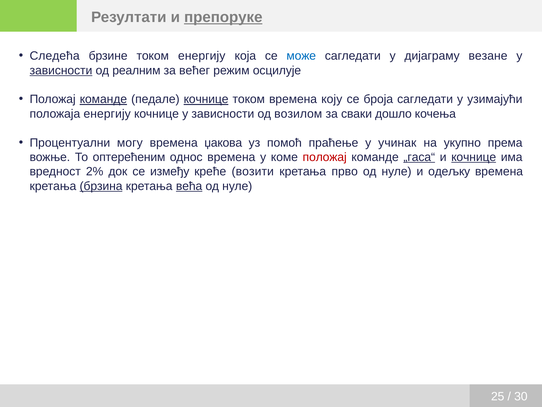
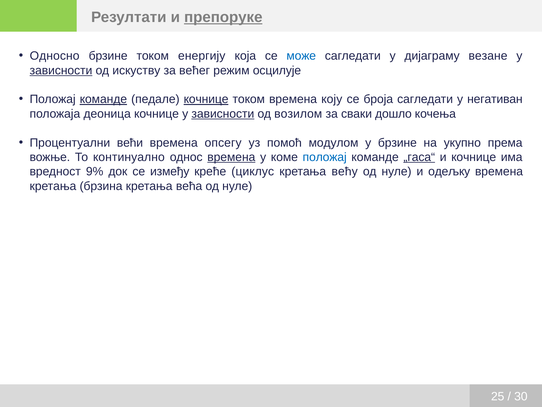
Следећа: Следећа -> Односно
реалним: реалним -> искуству
узимајући: узимајући -> негативан
положаја енергију: енергију -> деоница
зависности at (223, 114) underline: none -> present
могу: могу -> већи
џакова: џакова -> опсегу
праћење: праћење -> модулом
у учинак: учинак -> брзине
оптерећеним: оптерећеним -> континуално
времена at (231, 157) underline: none -> present
положај at (325, 157) colour: red -> blue
кочнице at (474, 157) underline: present -> none
2%: 2% -> 9%
возити: возити -> циклус
прво: прво -> већу
брзина underline: present -> none
већа underline: present -> none
